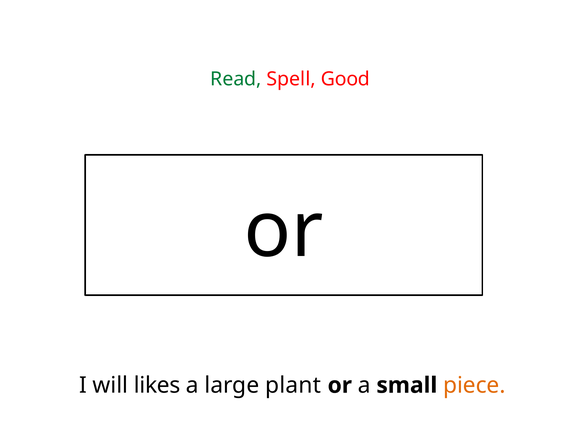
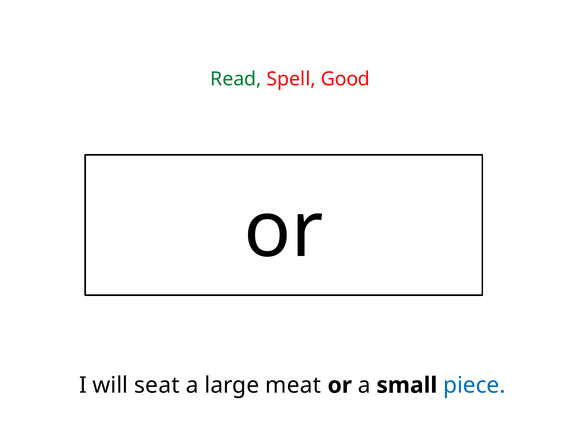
likes: likes -> seat
plant: plant -> meat
piece colour: orange -> blue
